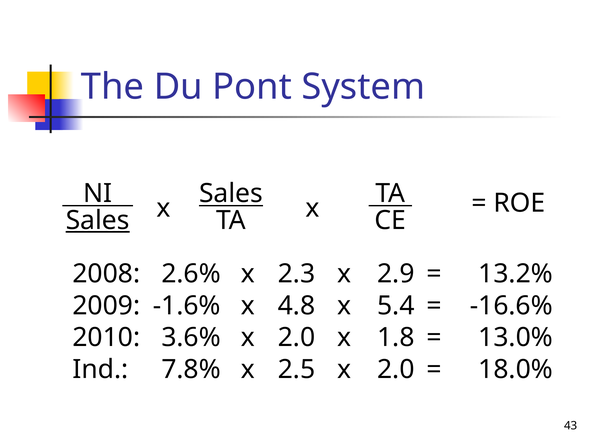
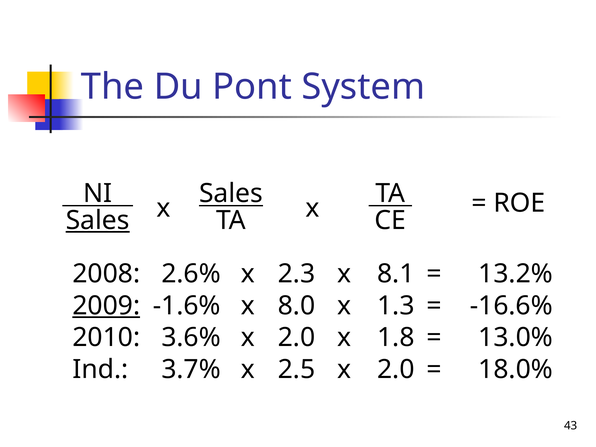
2.9: 2.9 -> 8.1
2009 underline: none -> present
4.8: 4.8 -> 8.0
5.4: 5.4 -> 1.3
7.8%: 7.8% -> 3.7%
